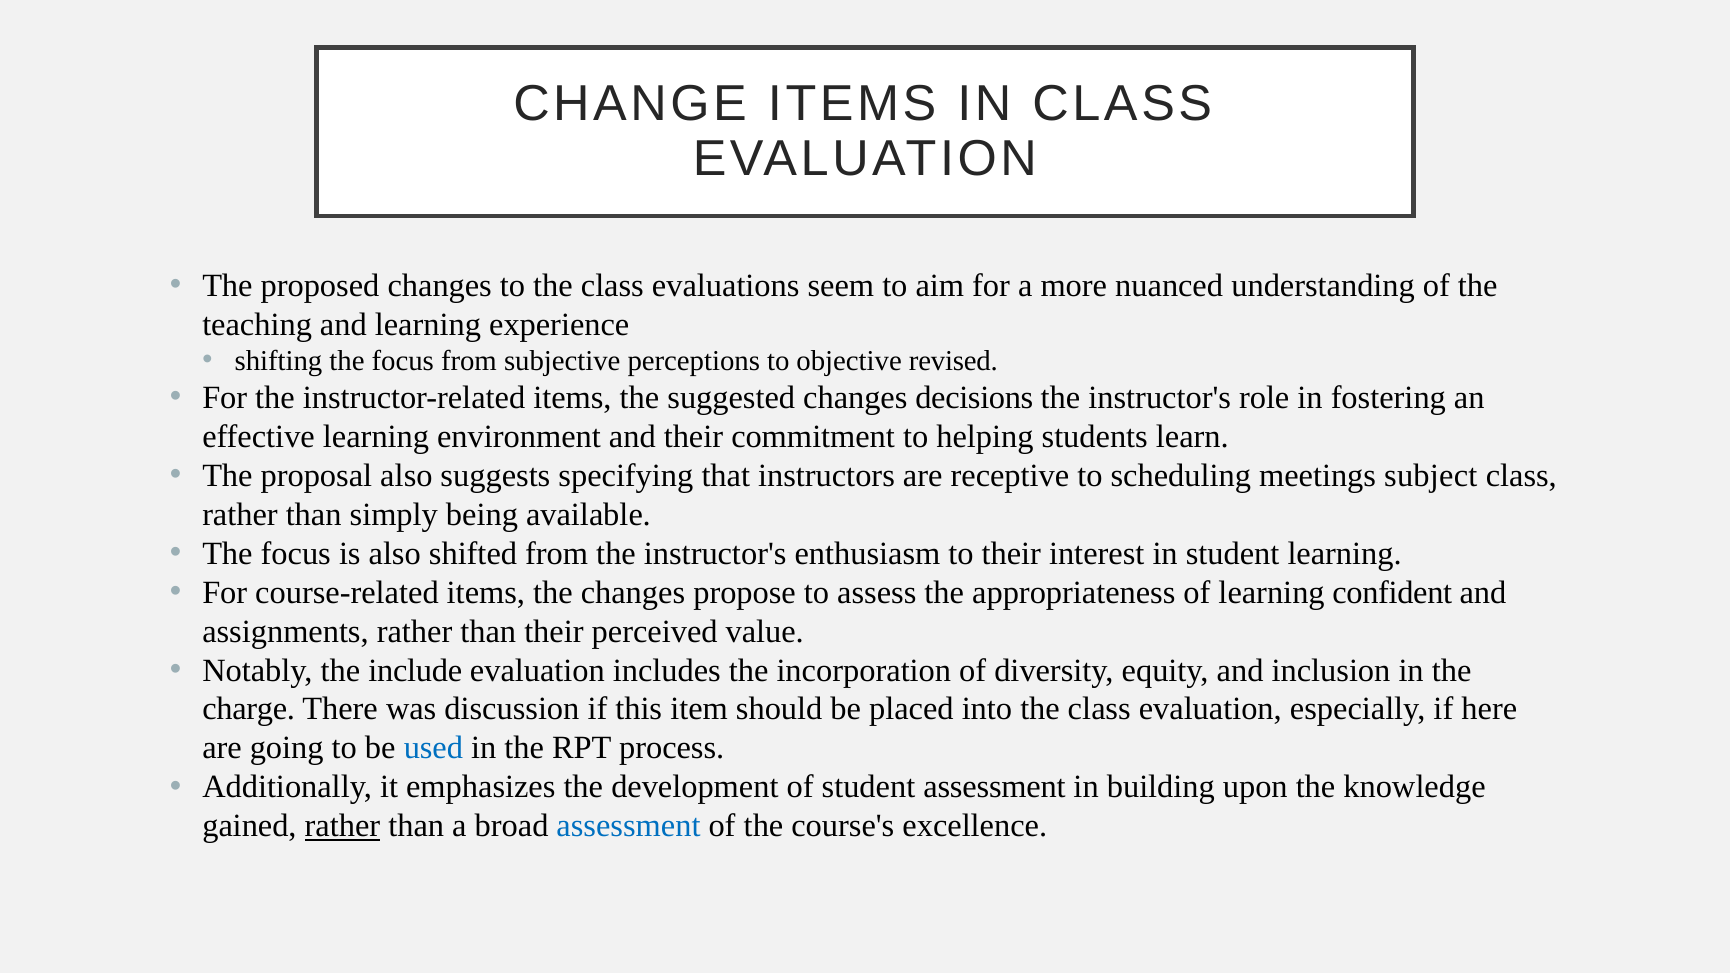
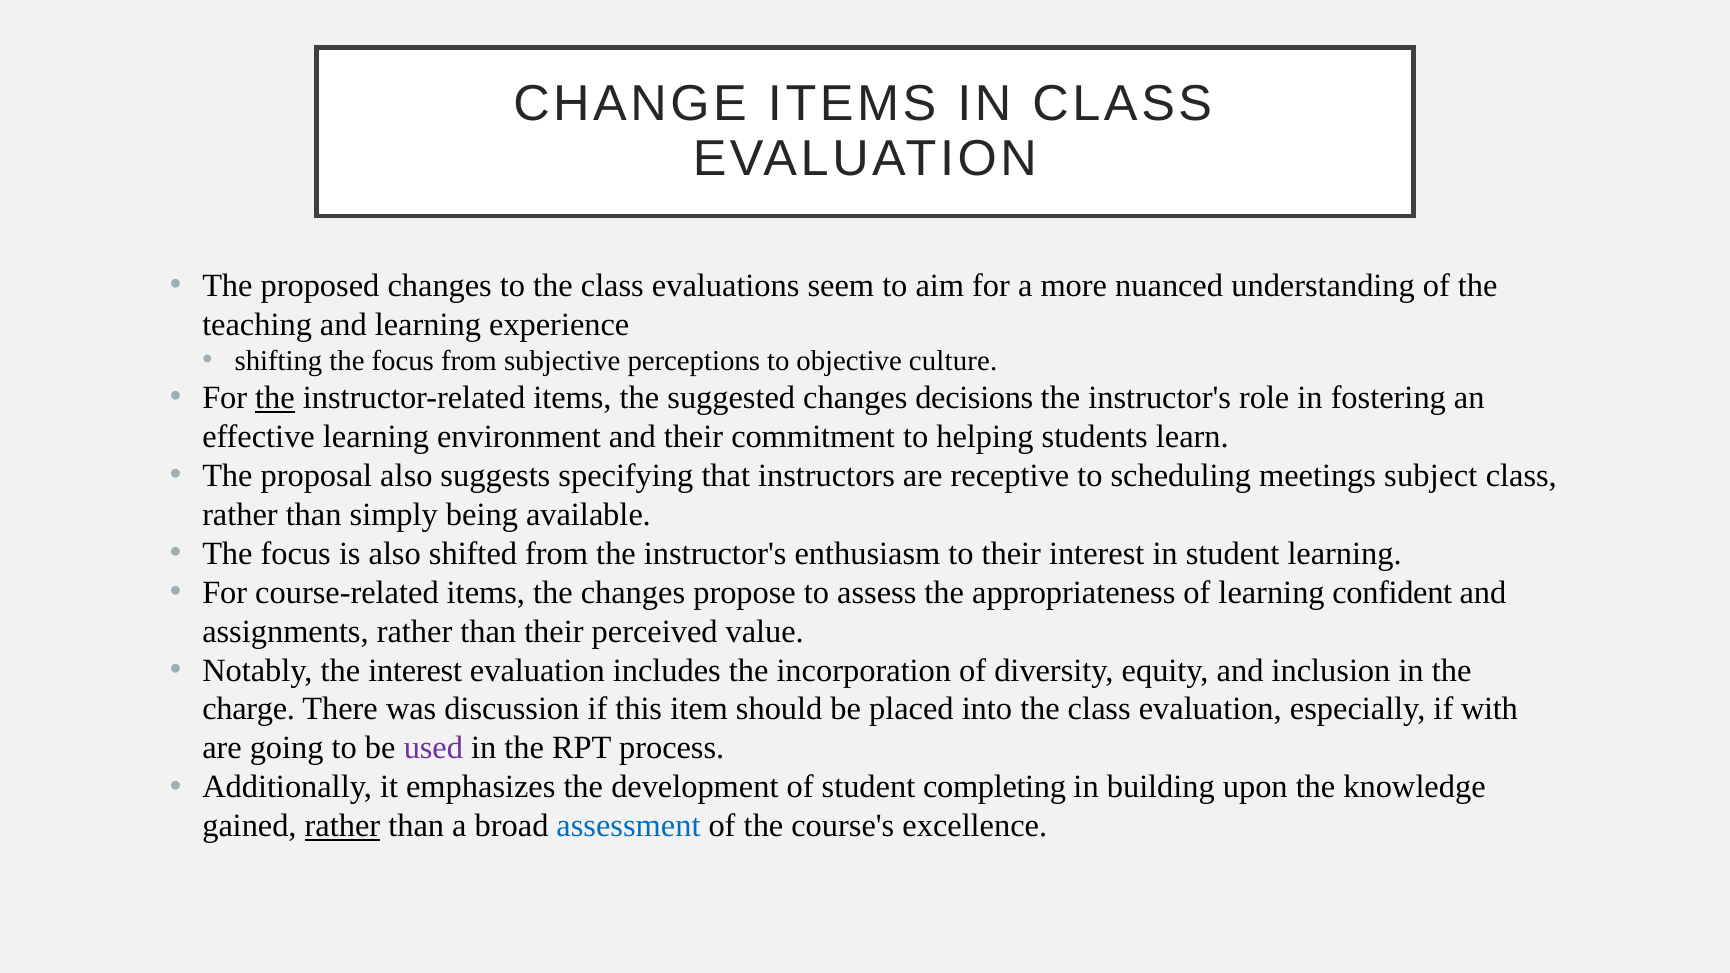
revised: revised -> culture
the at (275, 398) underline: none -> present
the include: include -> interest
here: here -> with
used colour: blue -> purple
student assessment: assessment -> completing
